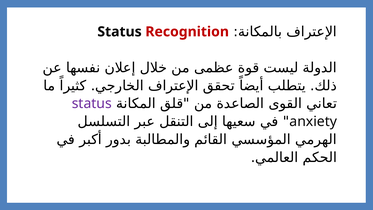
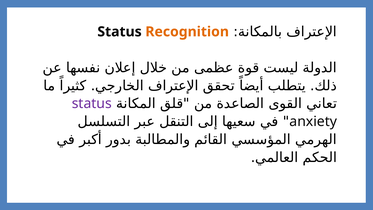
Recognition colour: red -> orange
